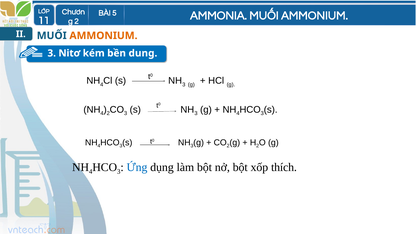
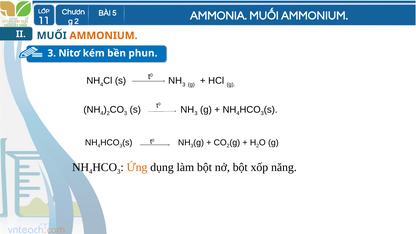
dung: dung -> phun
Ứng colour: blue -> orange
thích: thích -> năng
